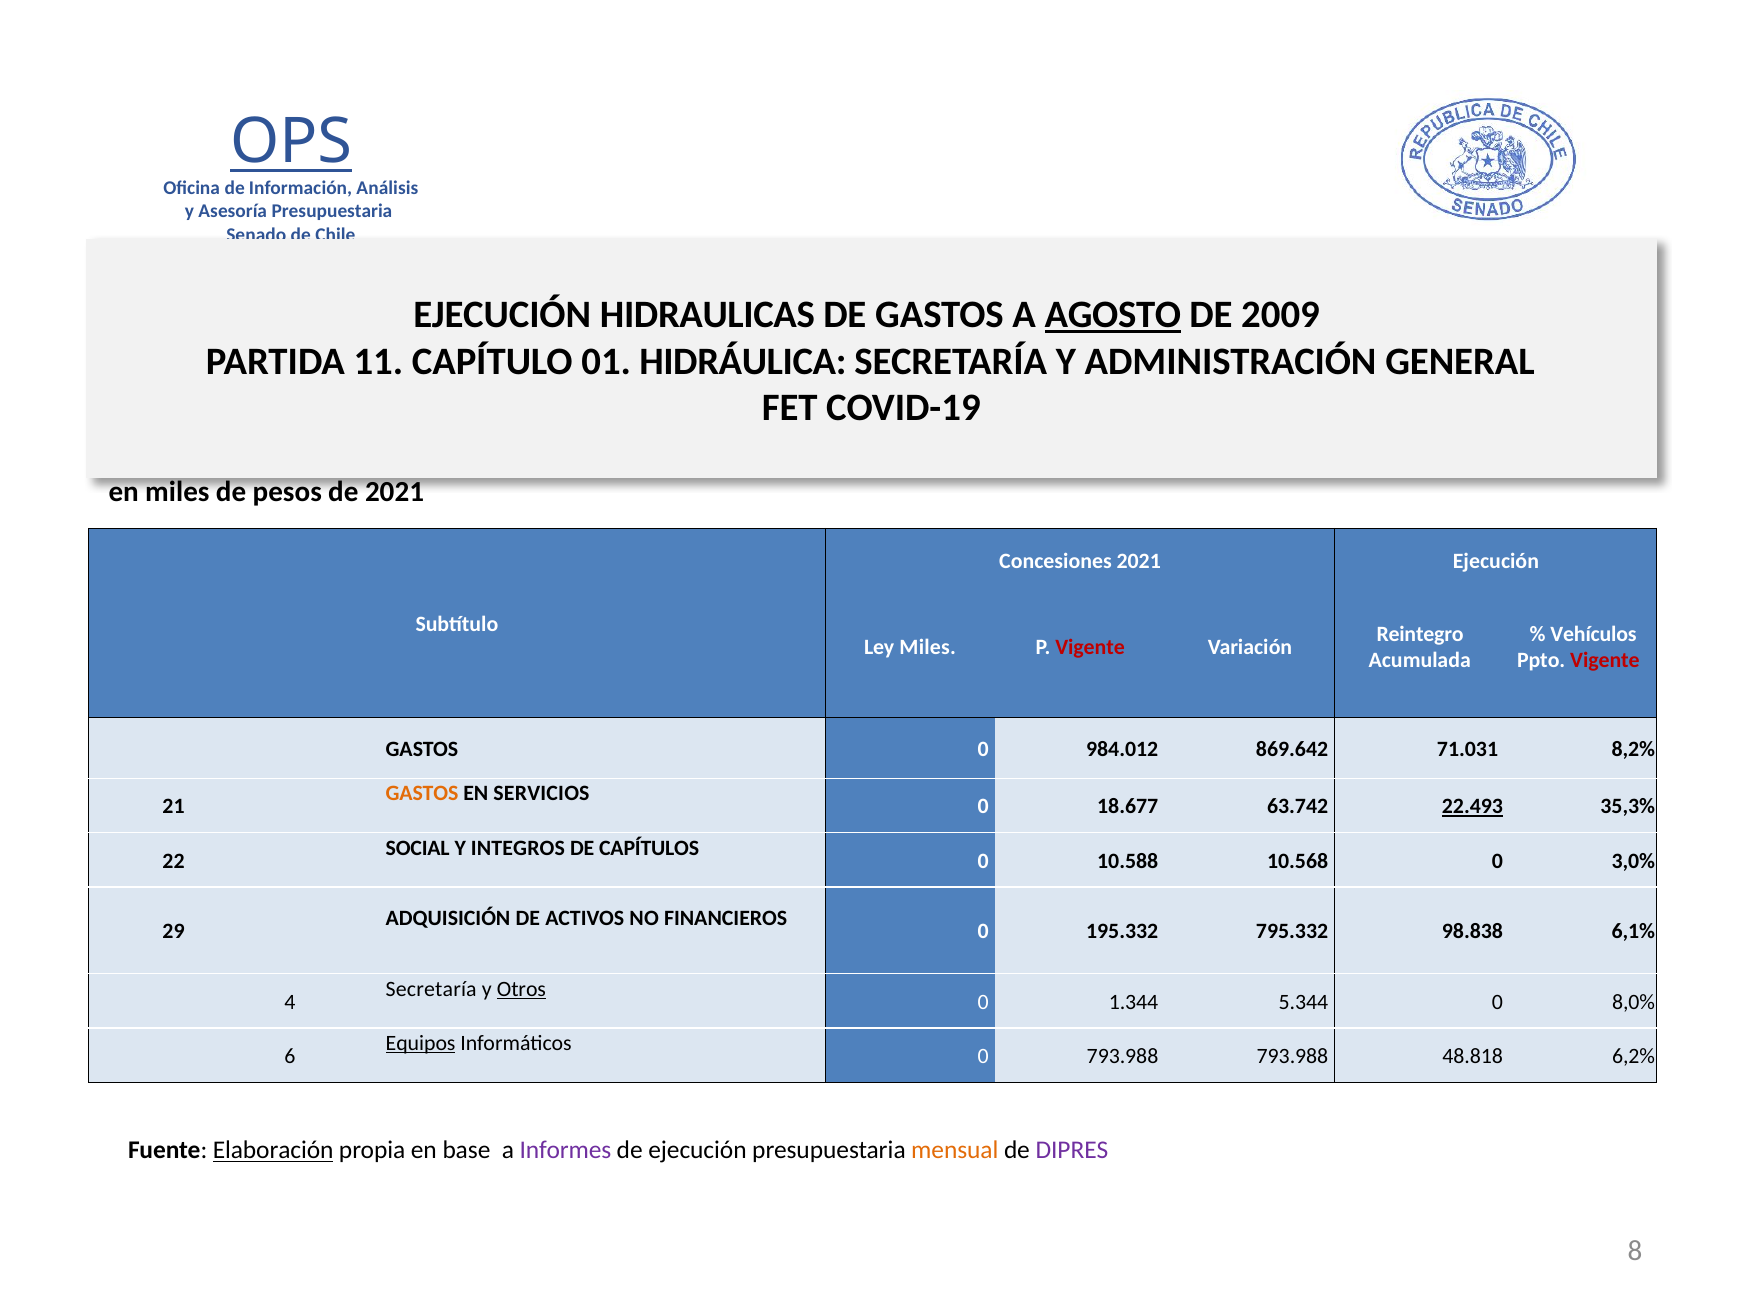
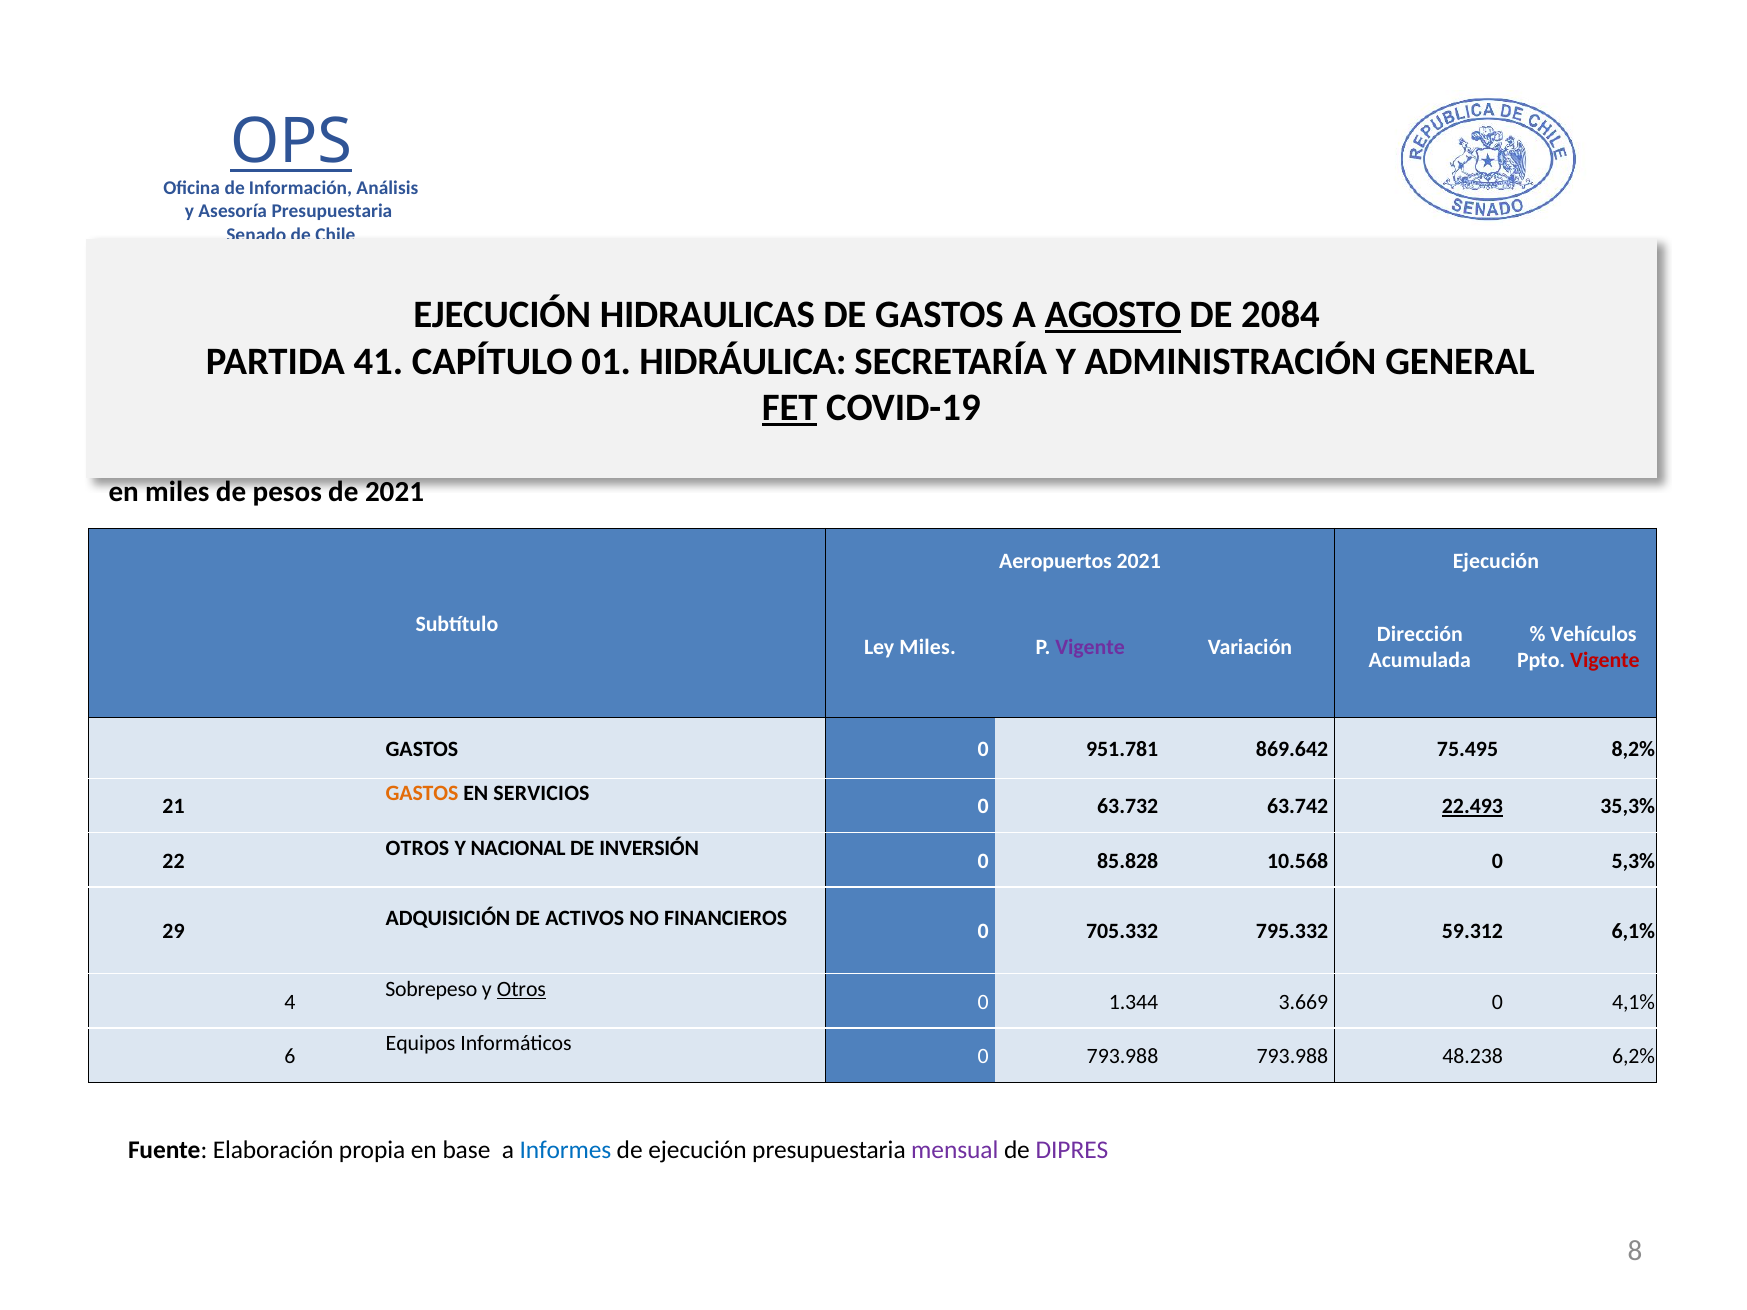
2009: 2009 -> 2084
11: 11 -> 41
FET underline: none -> present
Concesiones: Concesiones -> Aeropuertos
Reintegro: Reintegro -> Dirección
Vigente at (1090, 647) colour: red -> purple
984.012: 984.012 -> 951.781
71.031: 71.031 -> 75.495
18.677: 18.677 -> 63.732
SOCIAL at (418, 848): SOCIAL -> OTROS
INTEGROS: INTEGROS -> NACIONAL
CAPÍTULOS: CAPÍTULOS -> INVERSIÓN
10.588: 10.588 -> 85.828
3,0%: 3,0% -> 5,3%
195.332: 195.332 -> 705.332
98.838: 98.838 -> 59.312
Secretaría at (431, 989): Secretaría -> Sobrepeso
5.344: 5.344 -> 3.669
8,0%: 8,0% -> 4,1%
Equipos underline: present -> none
48.818: 48.818 -> 48.238
Elaboración underline: present -> none
Informes colour: purple -> blue
mensual colour: orange -> purple
